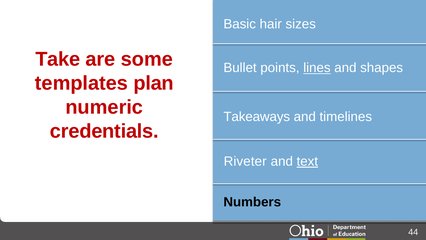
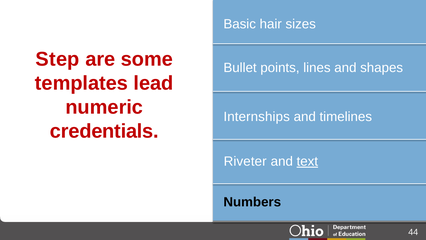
Take: Take -> Step
lines underline: present -> none
plan: plan -> lead
Takeaways: Takeaways -> Internships
